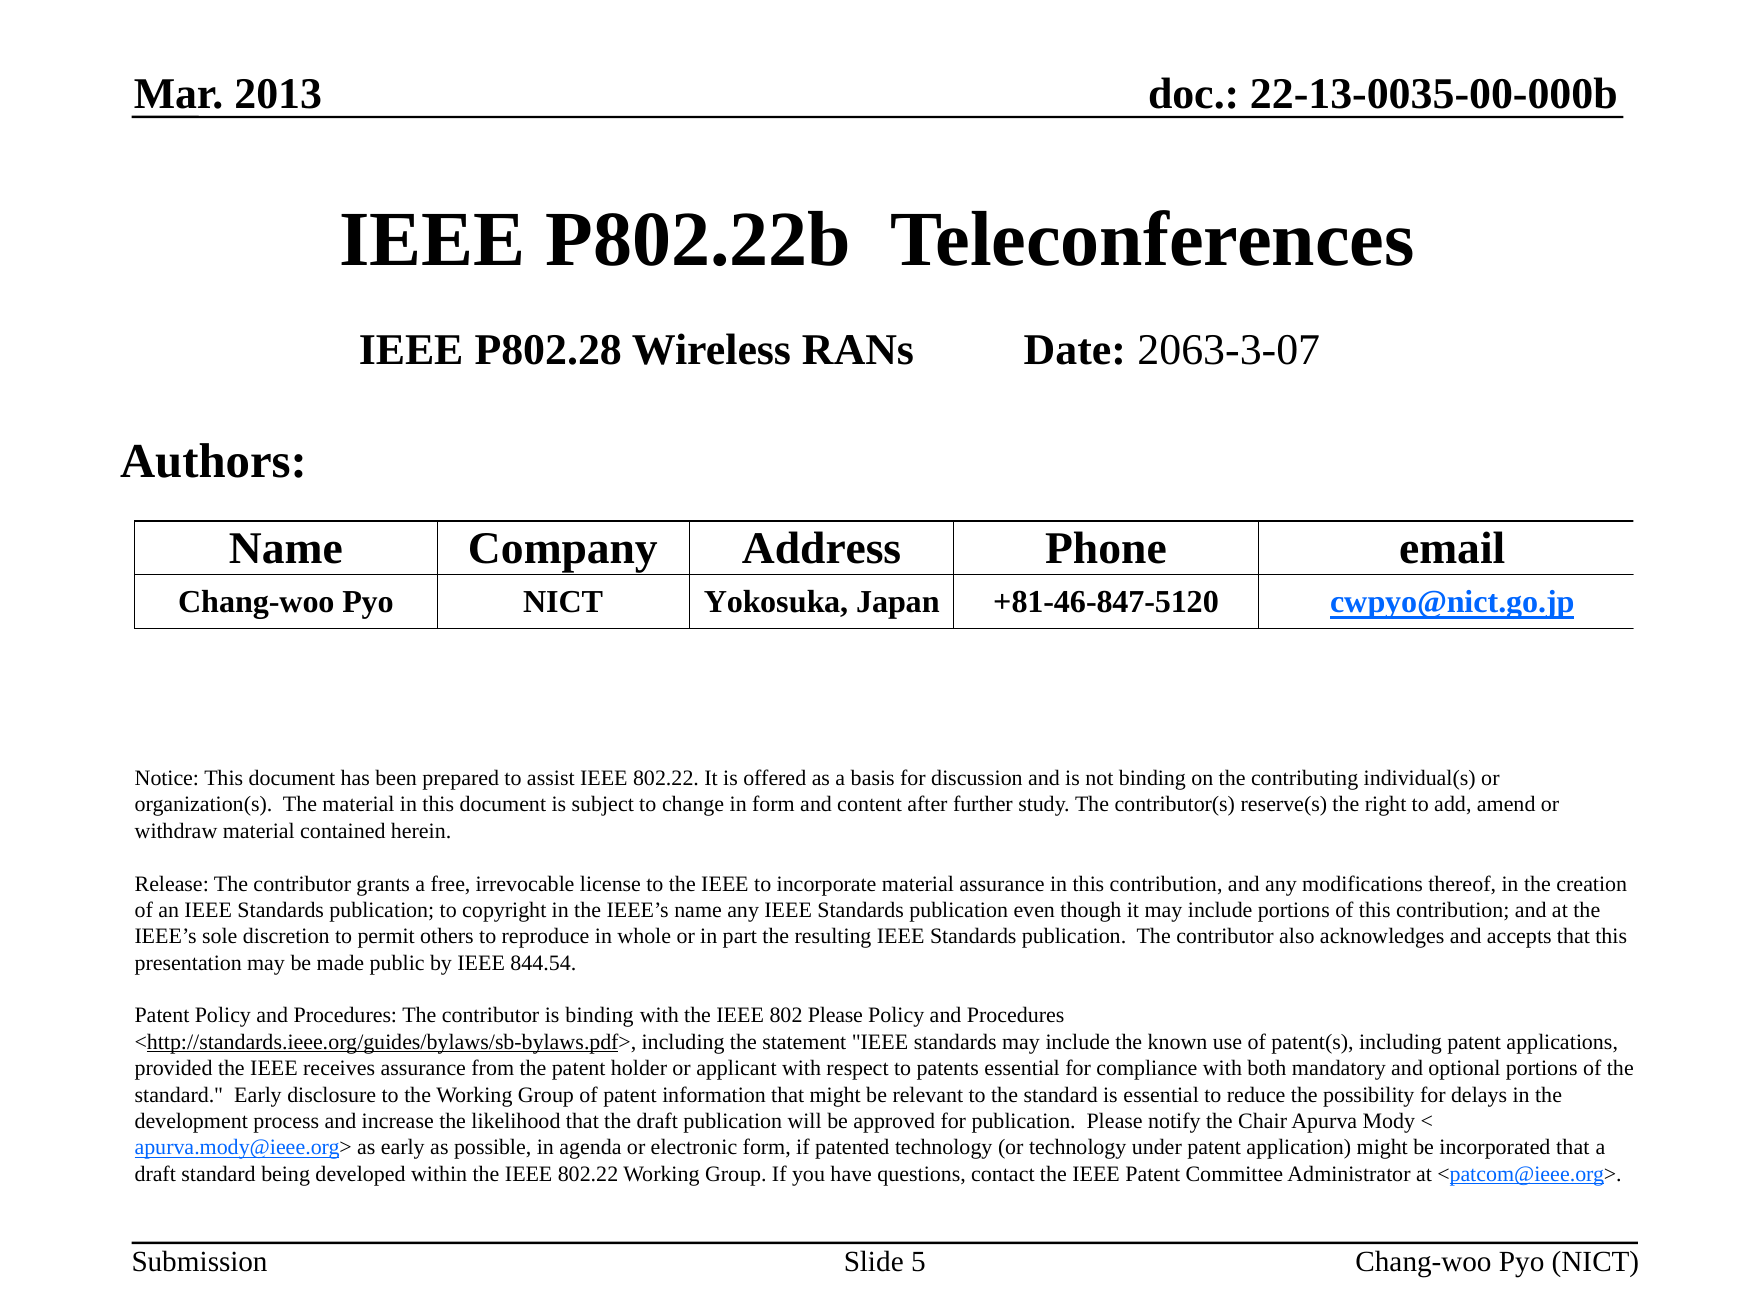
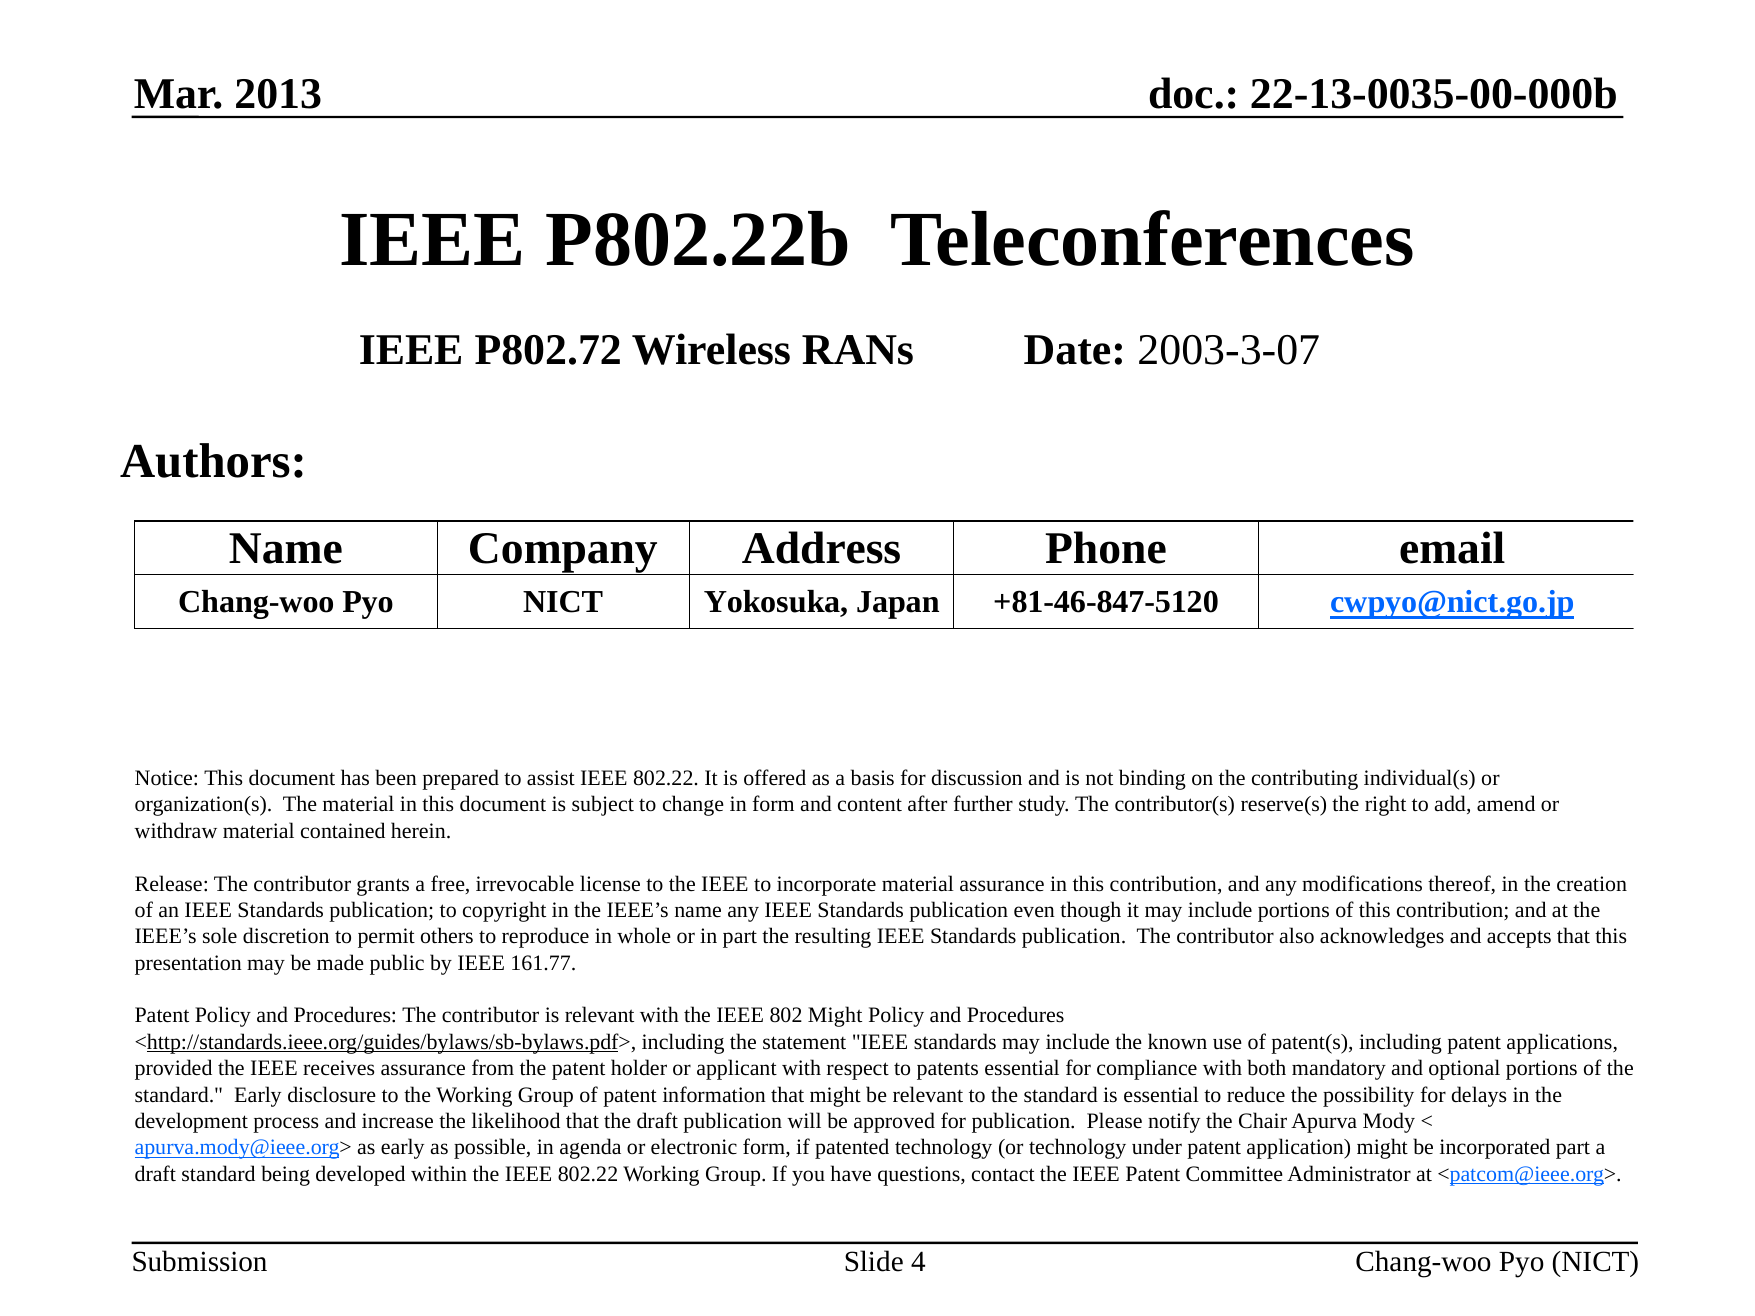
P802.28: P802.28 -> P802.72
2063-3-07: 2063-3-07 -> 2003-3-07
844.54: 844.54 -> 161.77
is binding: binding -> relevant
802 Please: Please -> Might
incorporated that: that -> part
5: 5 -> 4
